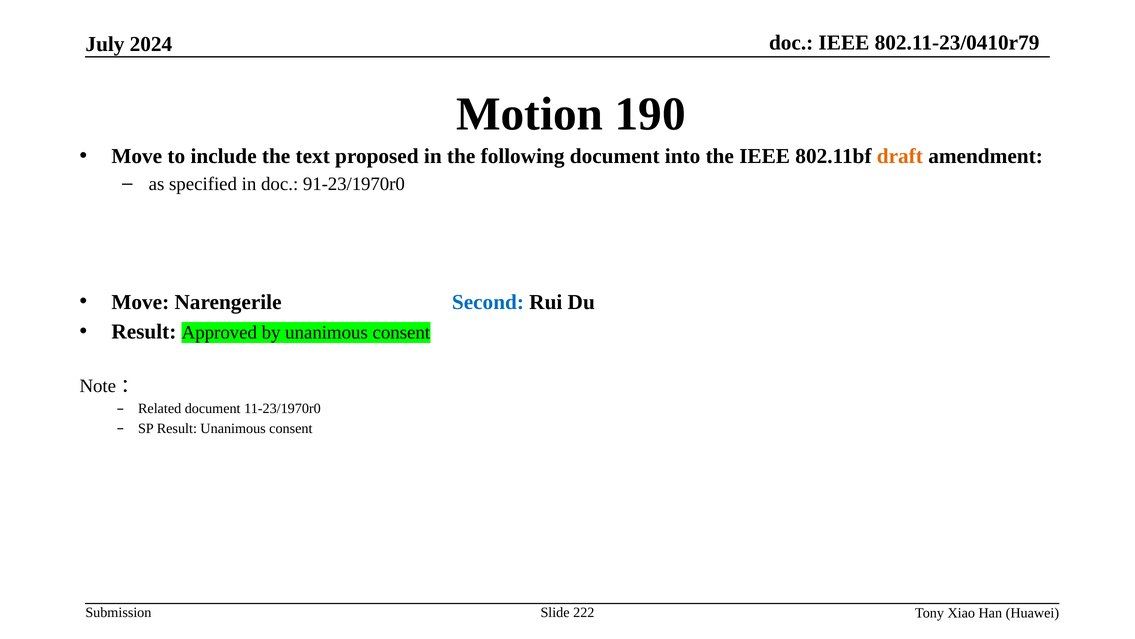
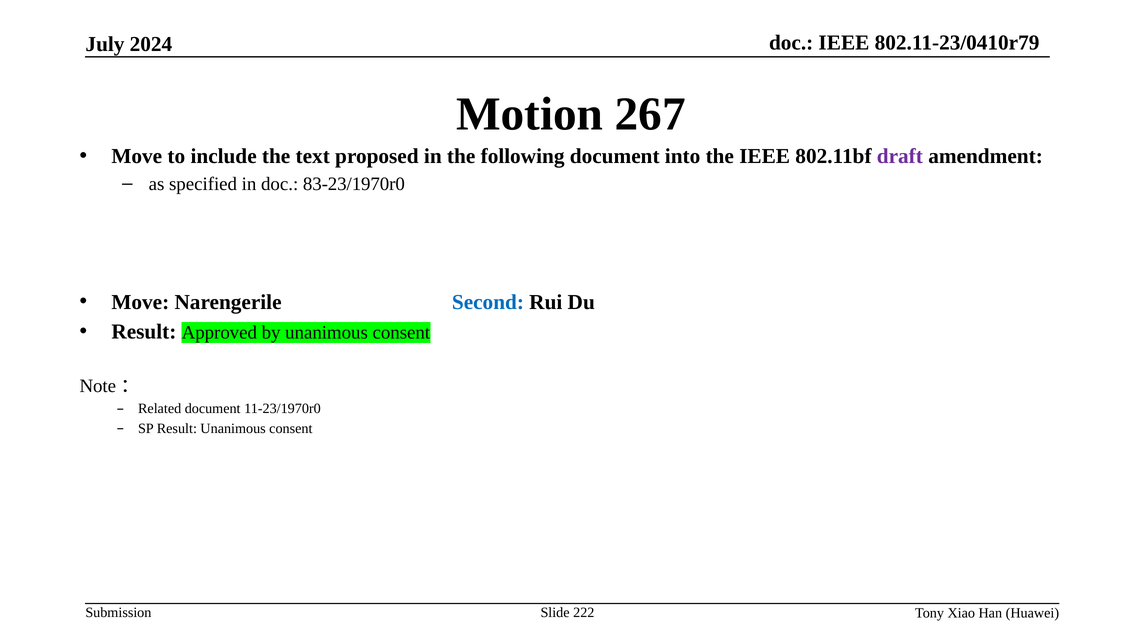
190: 190 -> 267
draft colour: orange -> purple
91-23/1970r0: 91-23/1970r0 -> 83-23/1970r0
